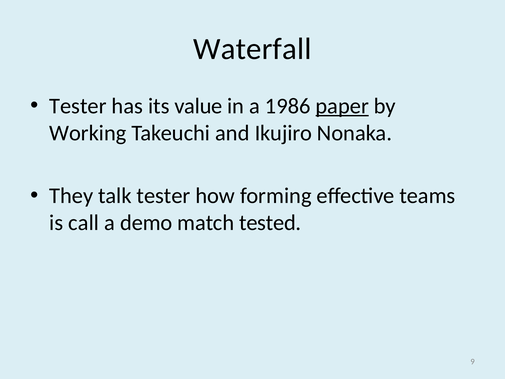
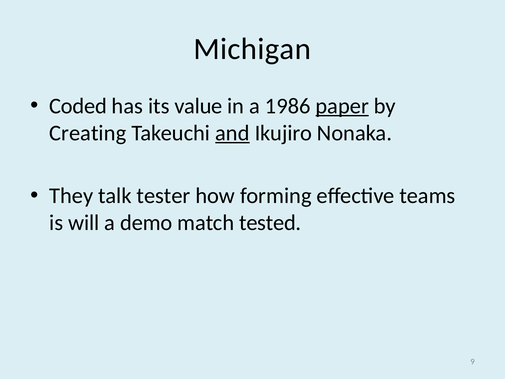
Waterfall: Waterfall -> Michigan
Tester at (78, 106): Tester -> Coded
Working: Working -> Creating
and underline: none -> present
call: call -> will
